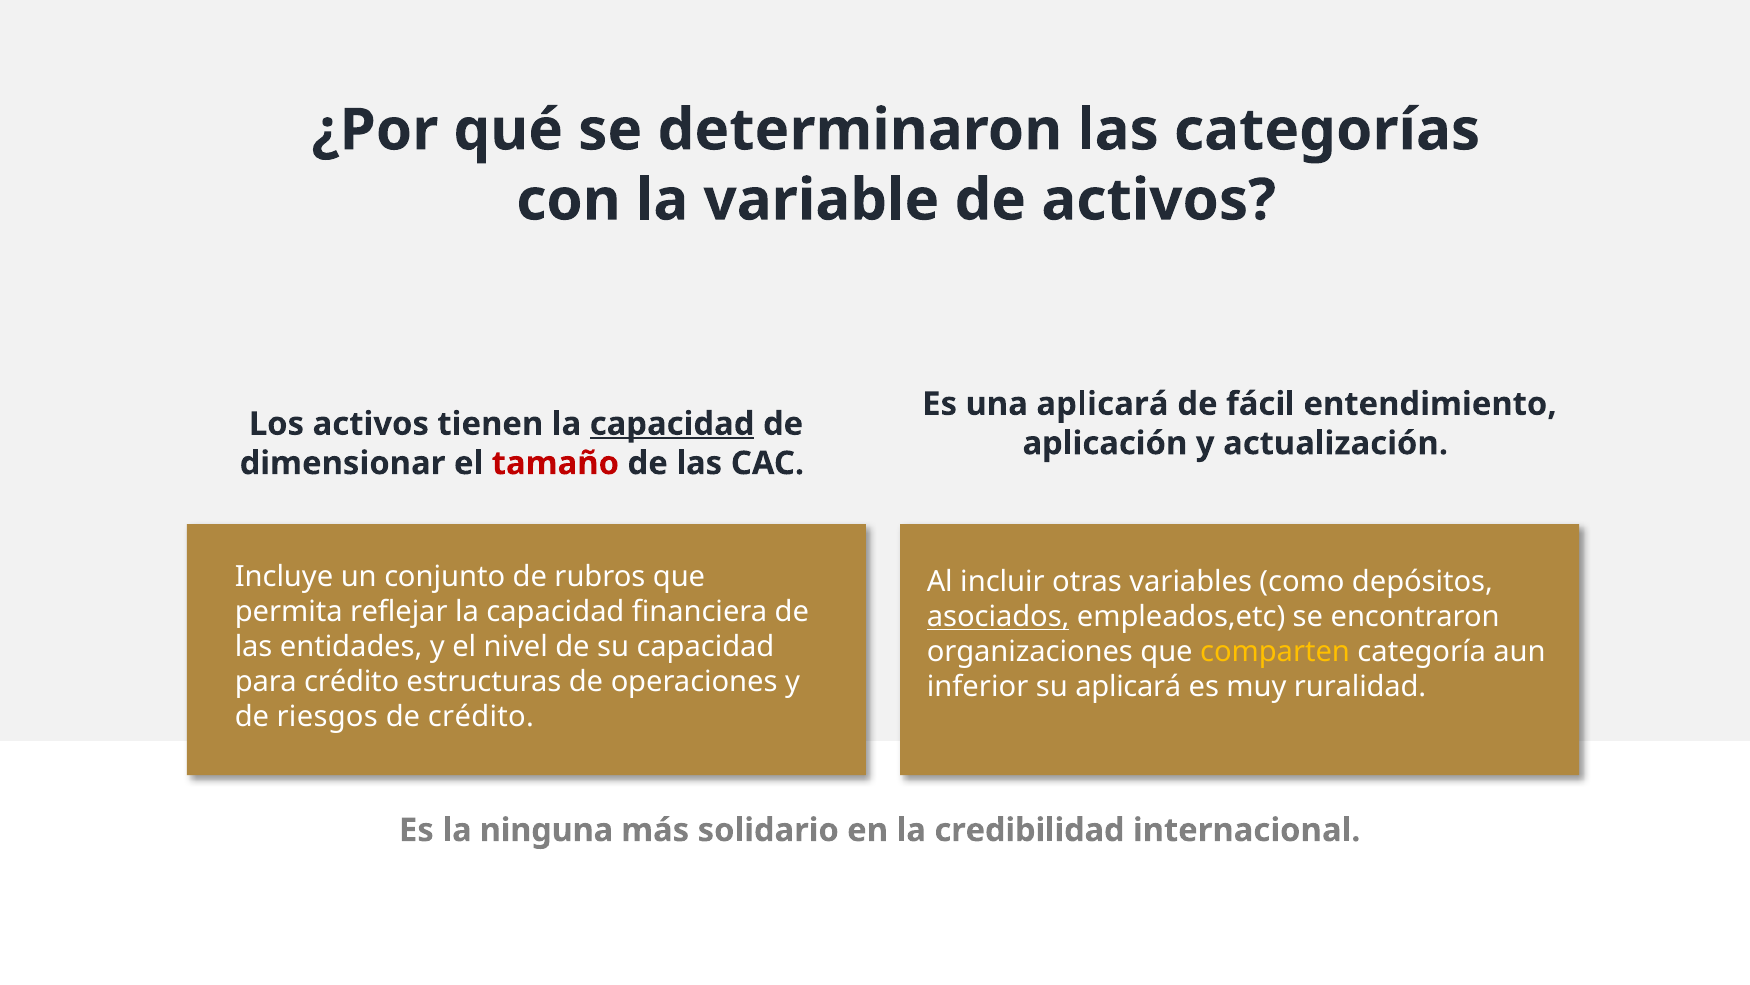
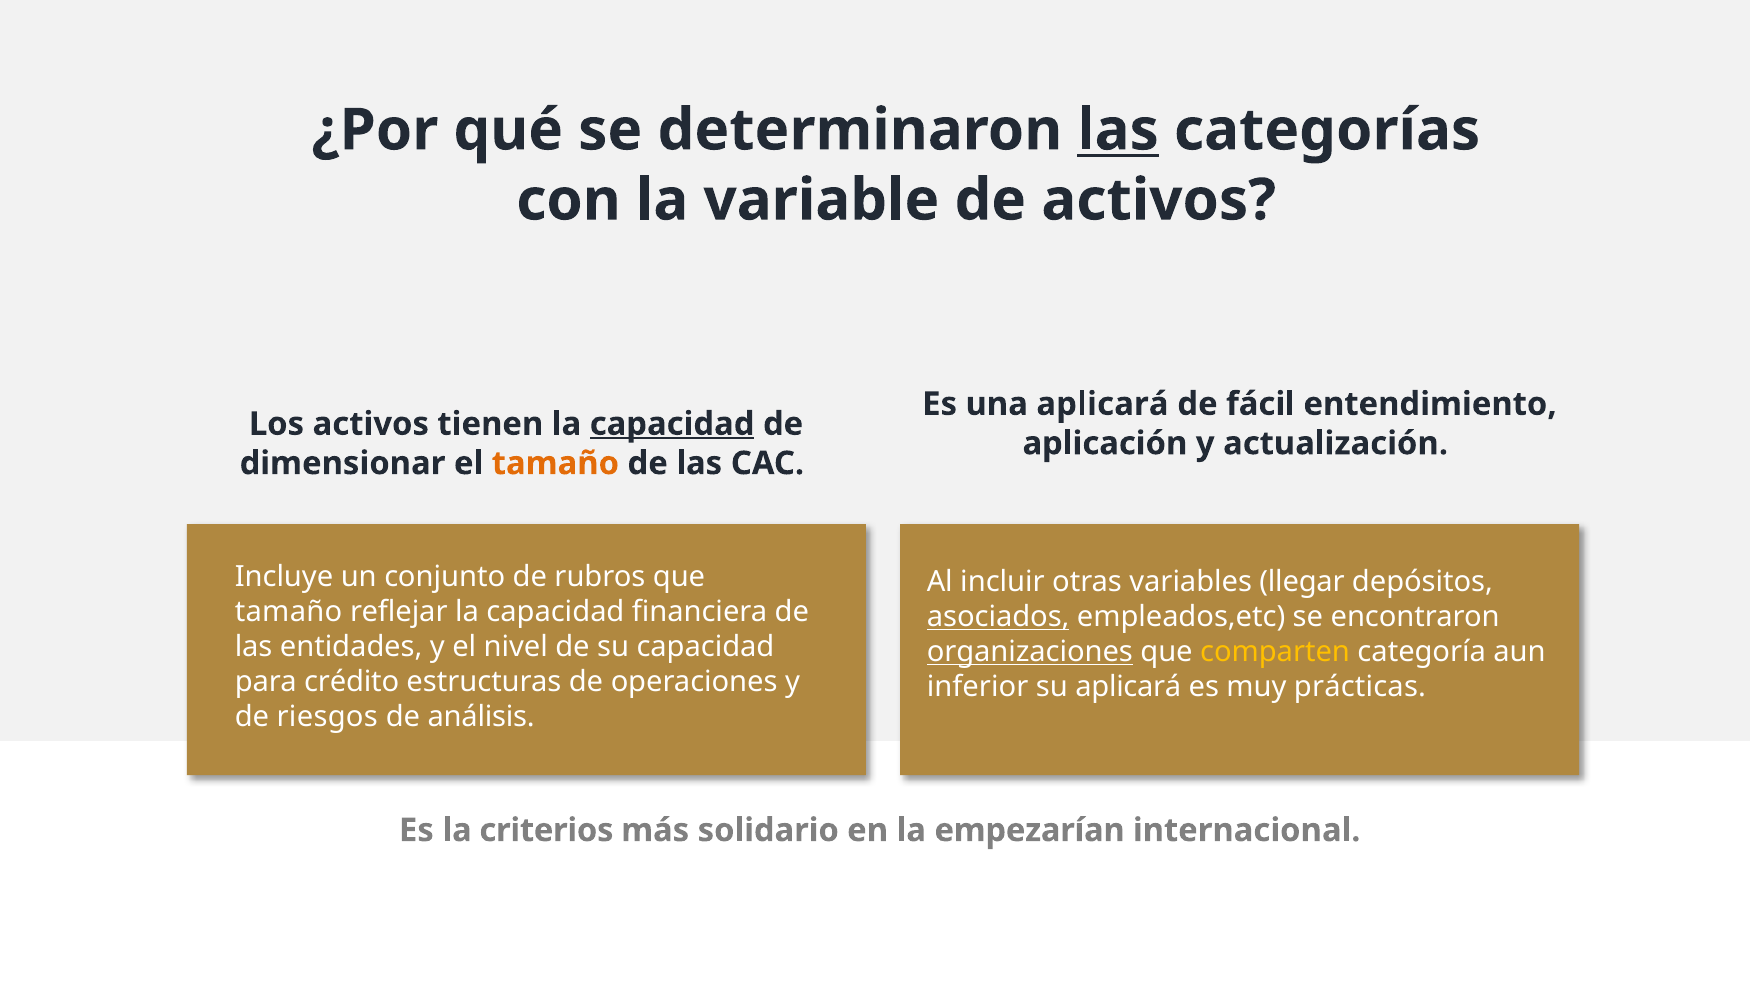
las at (1118, 130) underline: none -> present
tamaño at (555, 463) colour: red -> orange
como: como -> llegar
permita at (289, 611): permita -> tamaño
organizaciones underline: none -> present
ruralidad: ruralidad -> prácticas
de crédito: crédito -> análisis
ninguna: ninguna -> criterios
credibilidad: credibilidad -> empezarían
